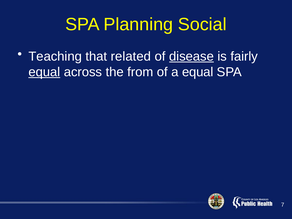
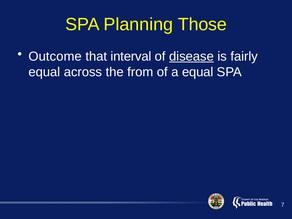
Social: Social -> Those
Teaching: Teaching -> Outcome
related: related -> interval
equal at (44, 72) underline: present -> none
